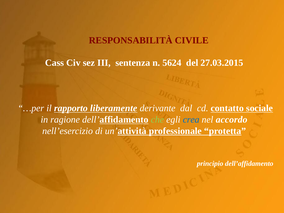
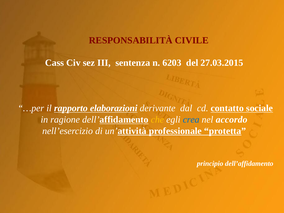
5624: 5624 -> 6203
liberamente: liberamente -> elaborazioni
che colour: light green -> yellow
